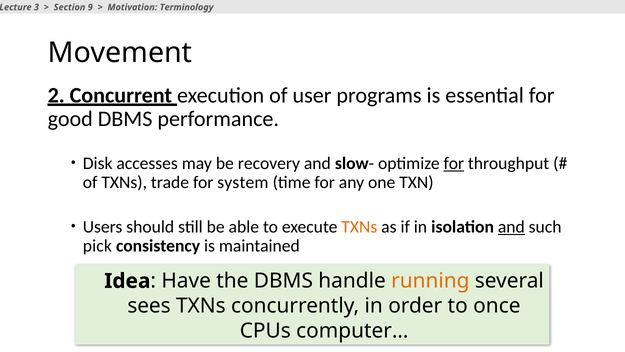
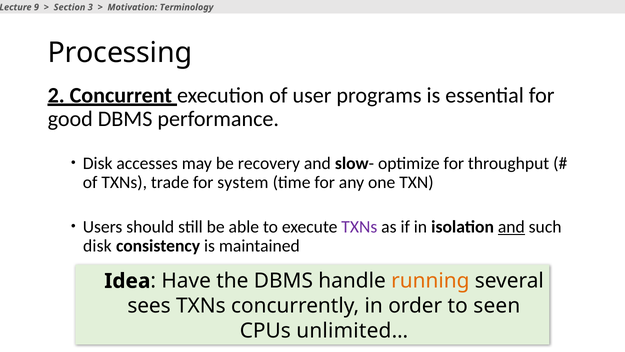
3: 3 -> 9
9: 9 -> 3
Movement: Movement -> Processing
for at (454, 163) underline: present -> none
TXNs at (359, 227) colour: orange -> purple
pick at (97, 246): pick -> disk
once: once -> seen
computer…: computer… -> unlimited…
